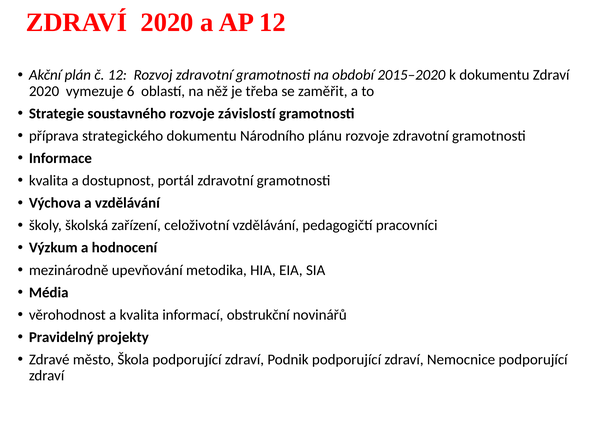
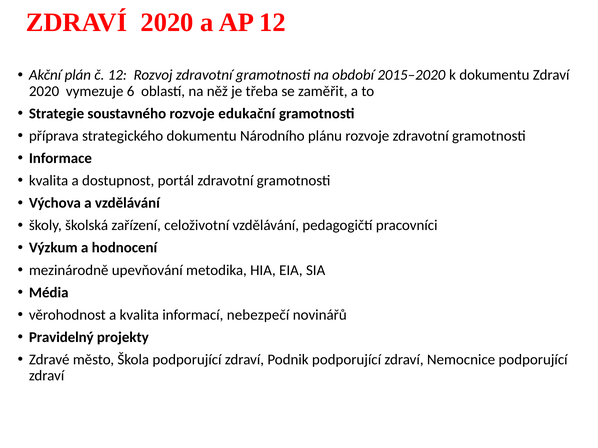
závislostí: závislostí -> edukační
obstrukční: obstrukční -> nebezpečí
